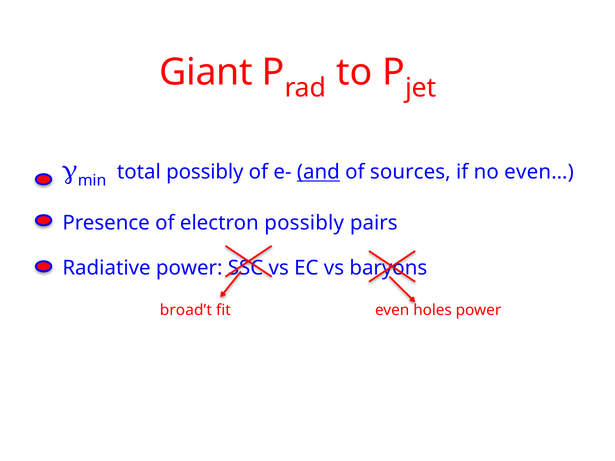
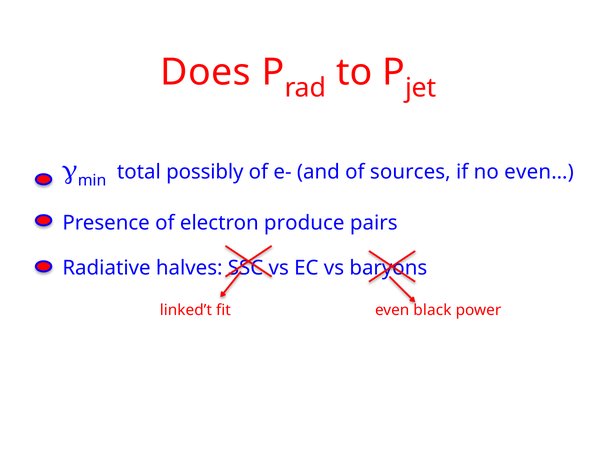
Giant: Giant -> Does
and underline: present -> none
electron possibly: possibly -> produce
Radiative power: power -> halves
broad’t: broad’t -> linked’t
holes: holes -> black
